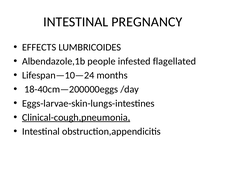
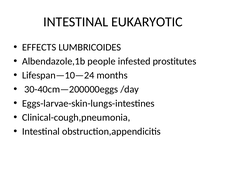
PREGNANCY: PREGNANCY -> EUKARYOTIC
flagellated: flagellated -> prostitutes
18-40cm—200000eggs: 18-40cm—200000eggs -> 30-40cm—200000eggs
Clinical-cough,pneumonia underline: present -> none
